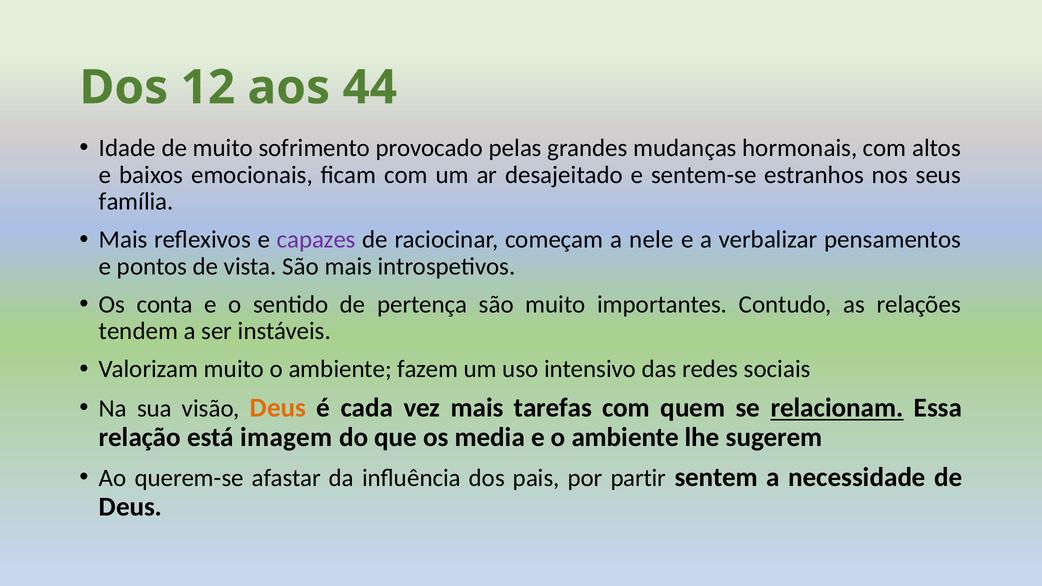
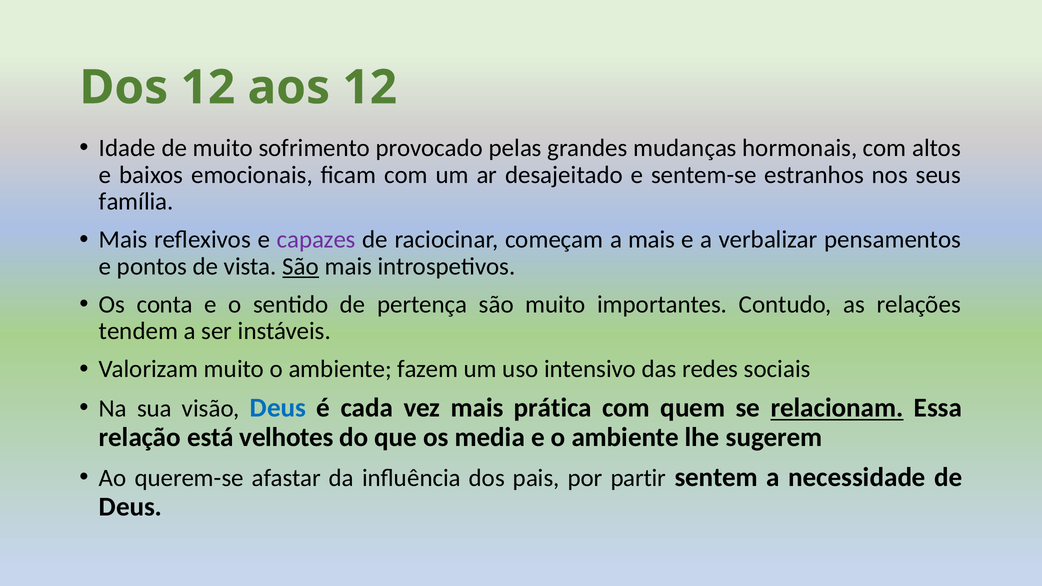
aos 44: 44 -> 12
a nele: nele -> mais
São at (301, 267) underline: none -> present
Deus at (278, 408) colour: orange -> blue
tarefas: tarefas -> prática
imagem: imagem -> velhotes
